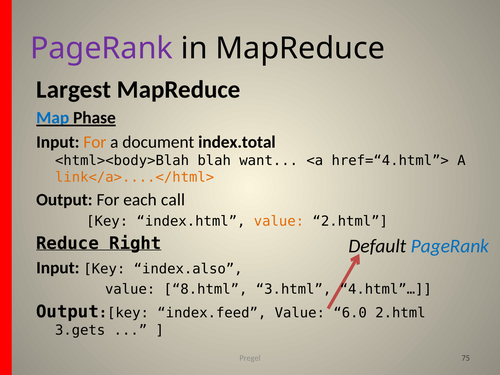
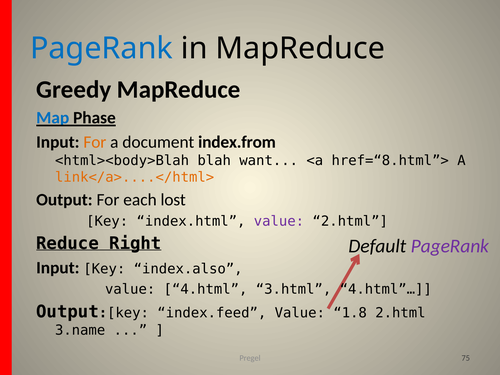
PageRank at (101, 48) colour: purple -> blue
Largest: Largest -> Greedy
index.total: index.total -> index.from
href=“4.html”>: href=“4.html”> -> href=“8.html”>
call: call -> lost
value at (279, 221) colour: orange -> purple
PageRank at (450, 246) colour: blue -> purple
8.html: 8.html -> 4.html
6.0: 6.0 -> 1.8
3.gets: 3.gets -> 3.name
